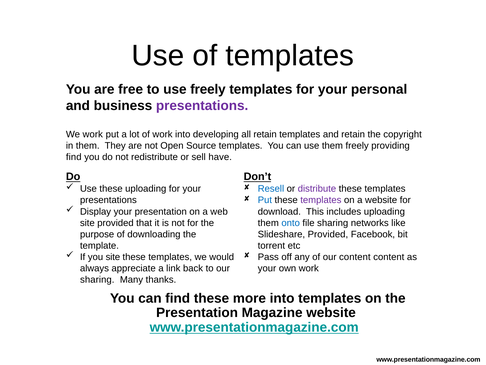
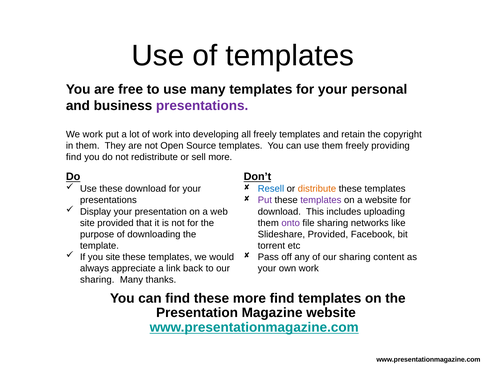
use freely: freely -> many
all retain: retain -> freely
sell have: have -> more
these uploading: uploading -> download
distribute colour: purple -> orange
Put at (265, 200) colour: blue -> purple
onto colour: blue -> purple
of our content: content -> sharing
more into: into -> find
